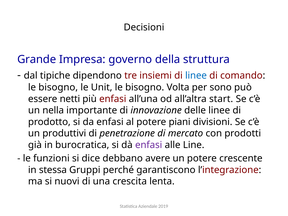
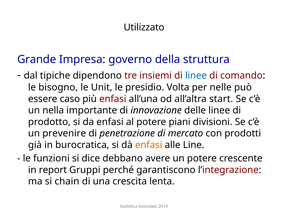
Decisioni: Decisioni -> Utilizzato
Unit le bisogno: bisogno -> presidio
sono: sono -> nelle
netti: netti -> caso
produttivi: produttivi -> prevenire
enfasi at (149, 145) colour: purple -> orange
stessa: stessa -> report
nuovi: nuovi -> chain
